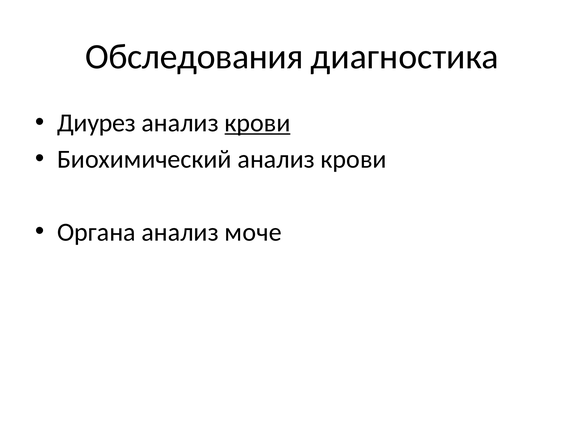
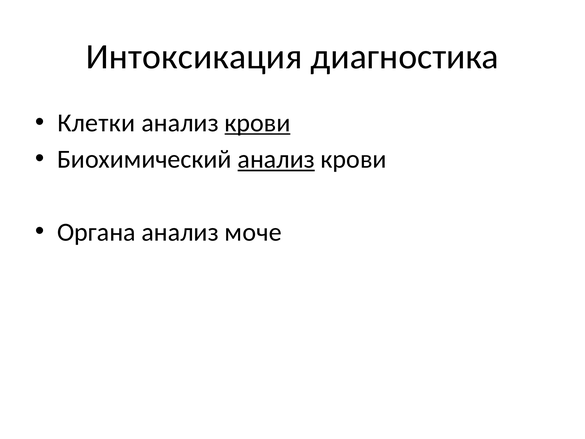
Обследования: Обследования -> Интоксикация
Диурез: Диурез -> Клетки
анализ at (276, 159) underline: none -> present
